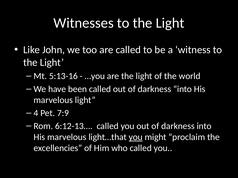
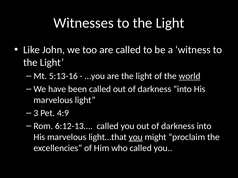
world underline: none -> present
4: 4 -> 3
7:9: 7:9 -> 4:9
